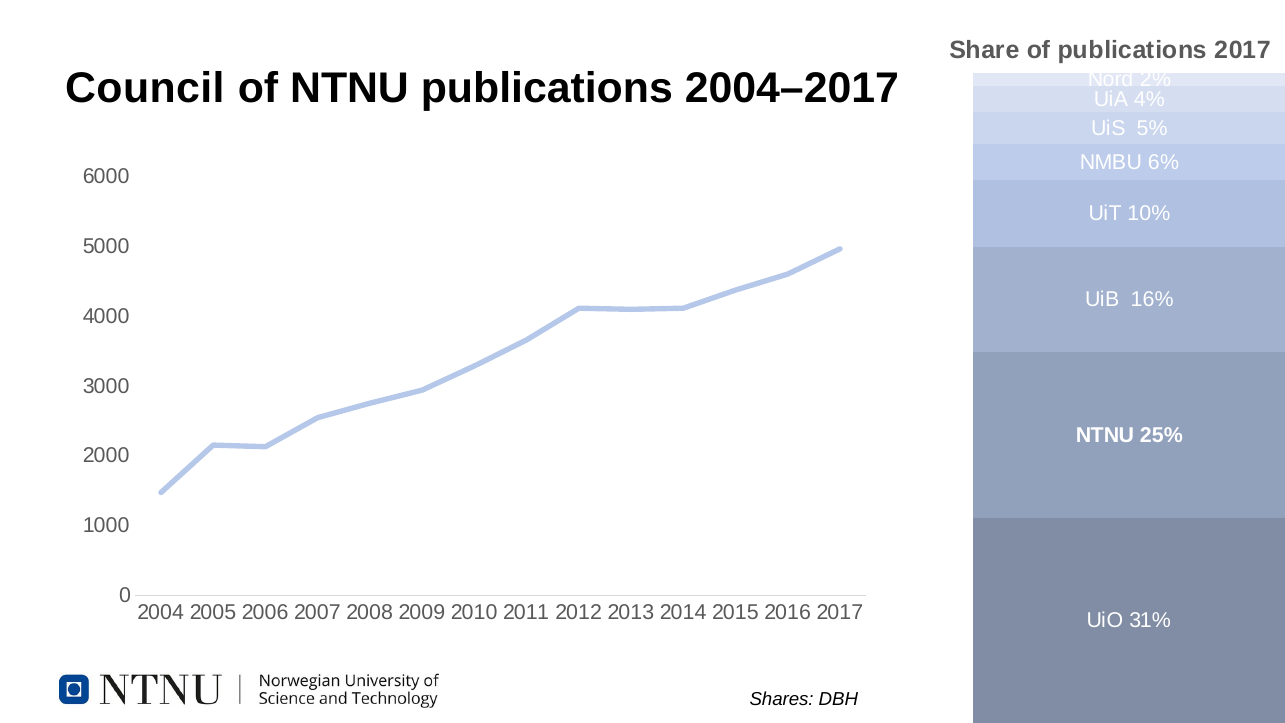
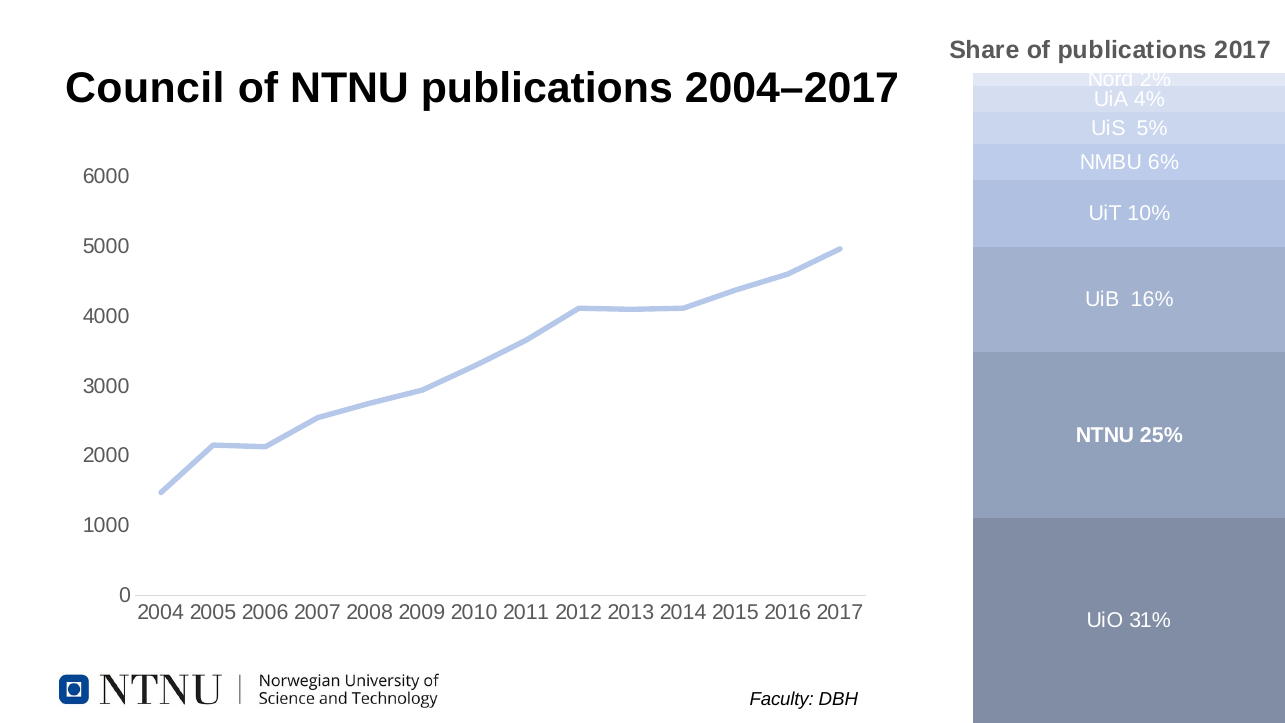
Shares: Shares -> Faculty
